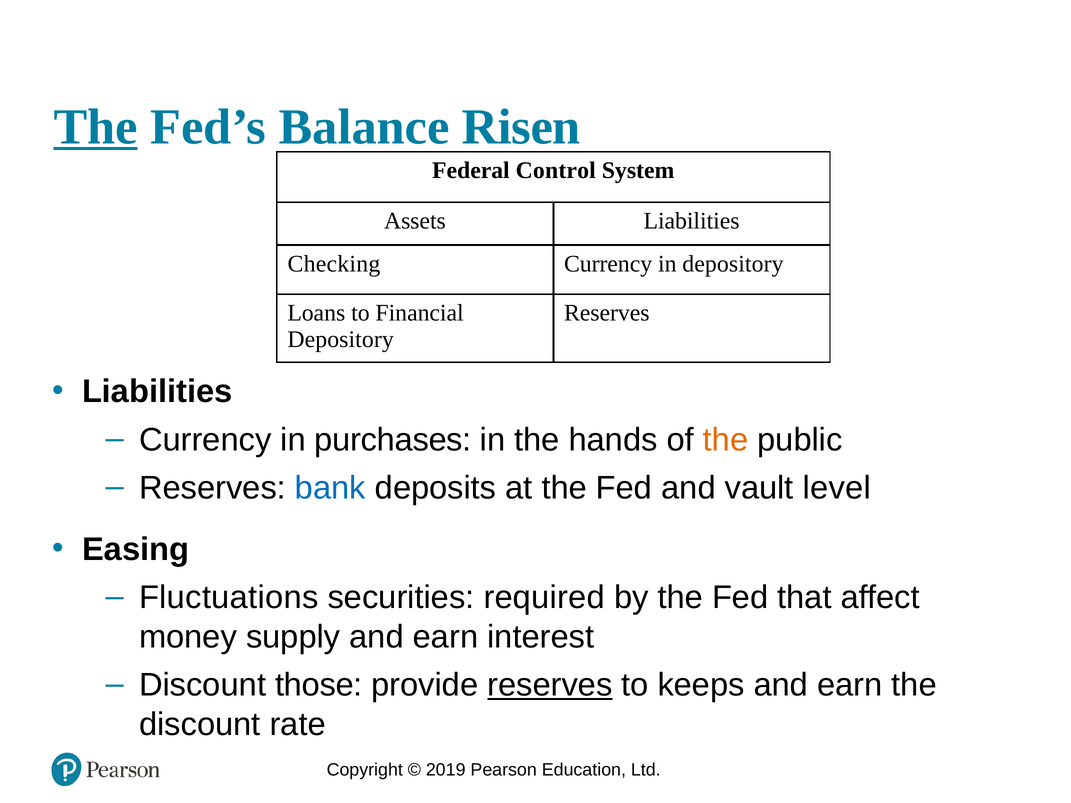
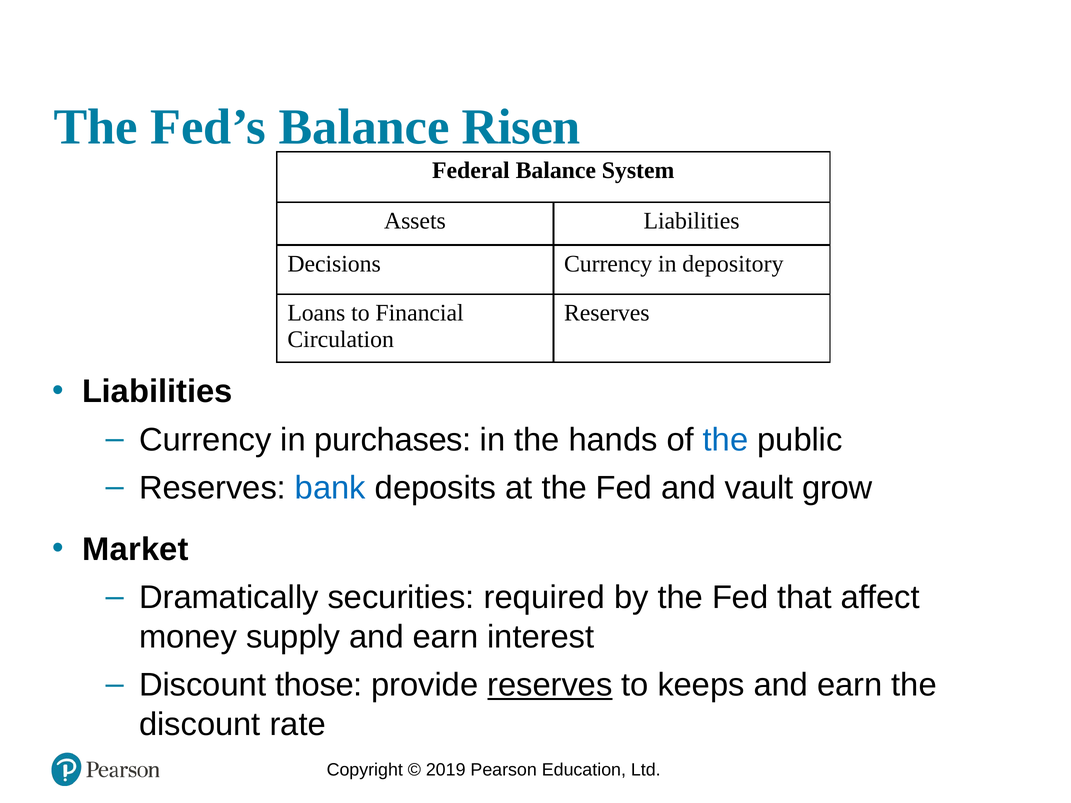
The at (96, 127) underline: present -> none
Federal Control: Control -> Balance
Checking: Checking -> Decisions
Depository at (341, 340): Depository -> Circulation
the at (726, 440) colour: orange -> blue
level: level -> grow
Easing: Easing -> Market
Fluctuations: Fluctuations -> Dramatically
